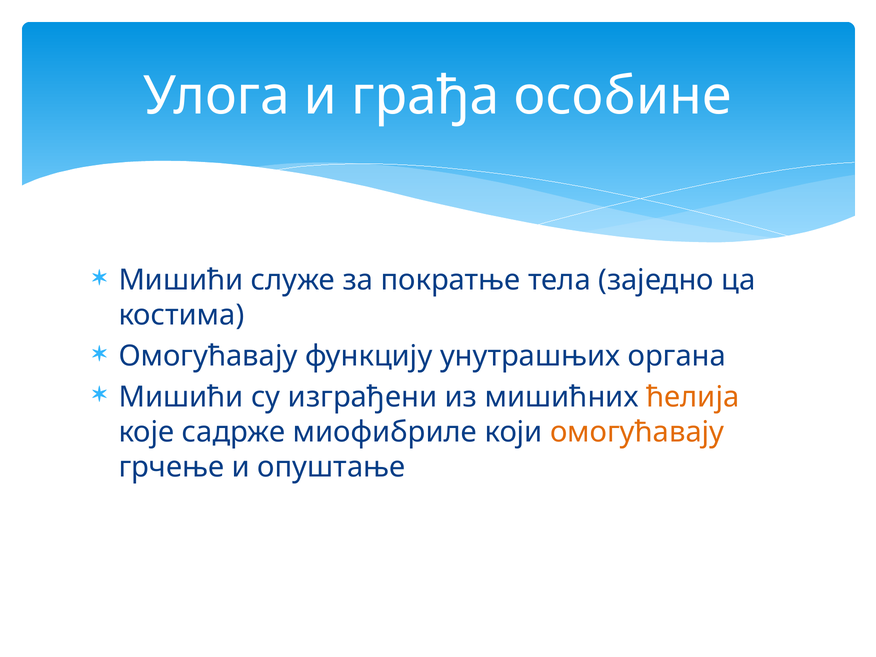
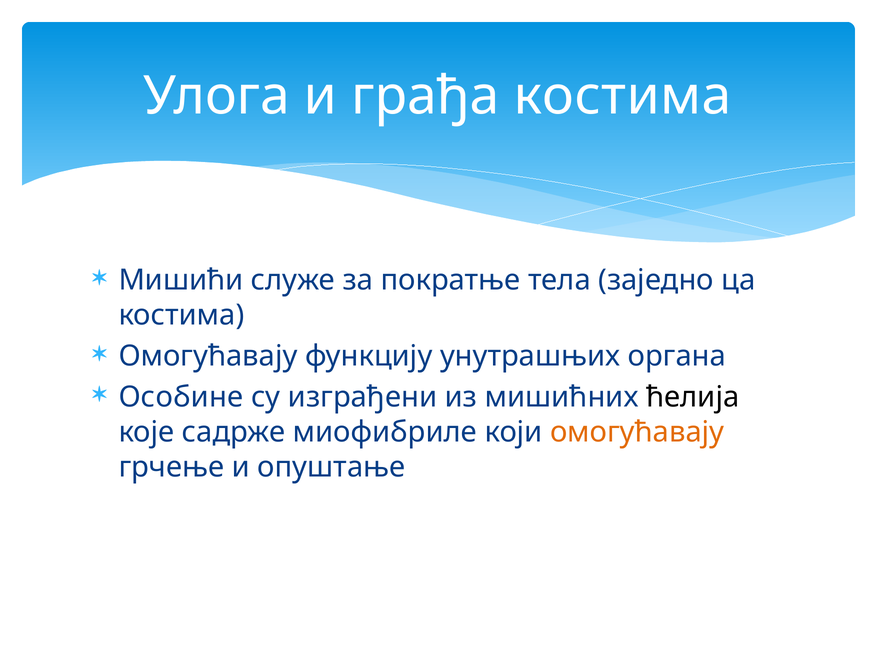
грађа особине: особине -> костима
Mишићи at (181, 397): Mишићи -> Особине
ћелија colour: orange -> black
